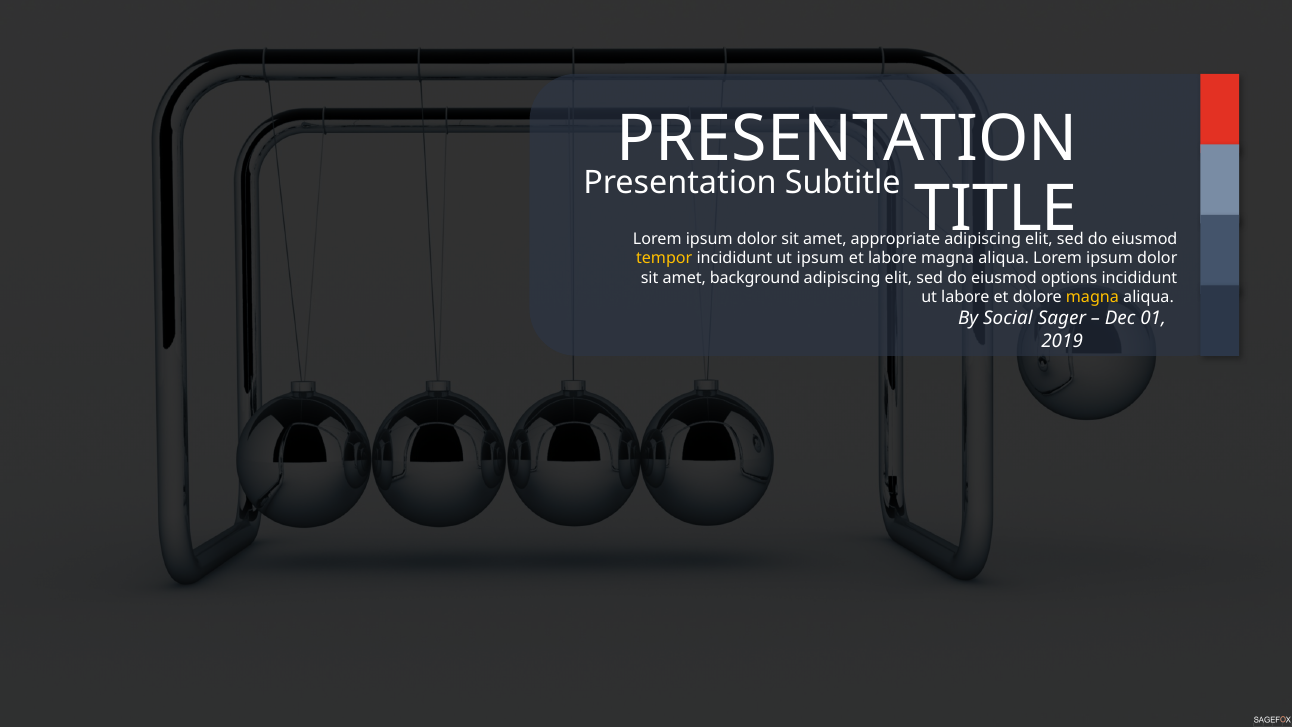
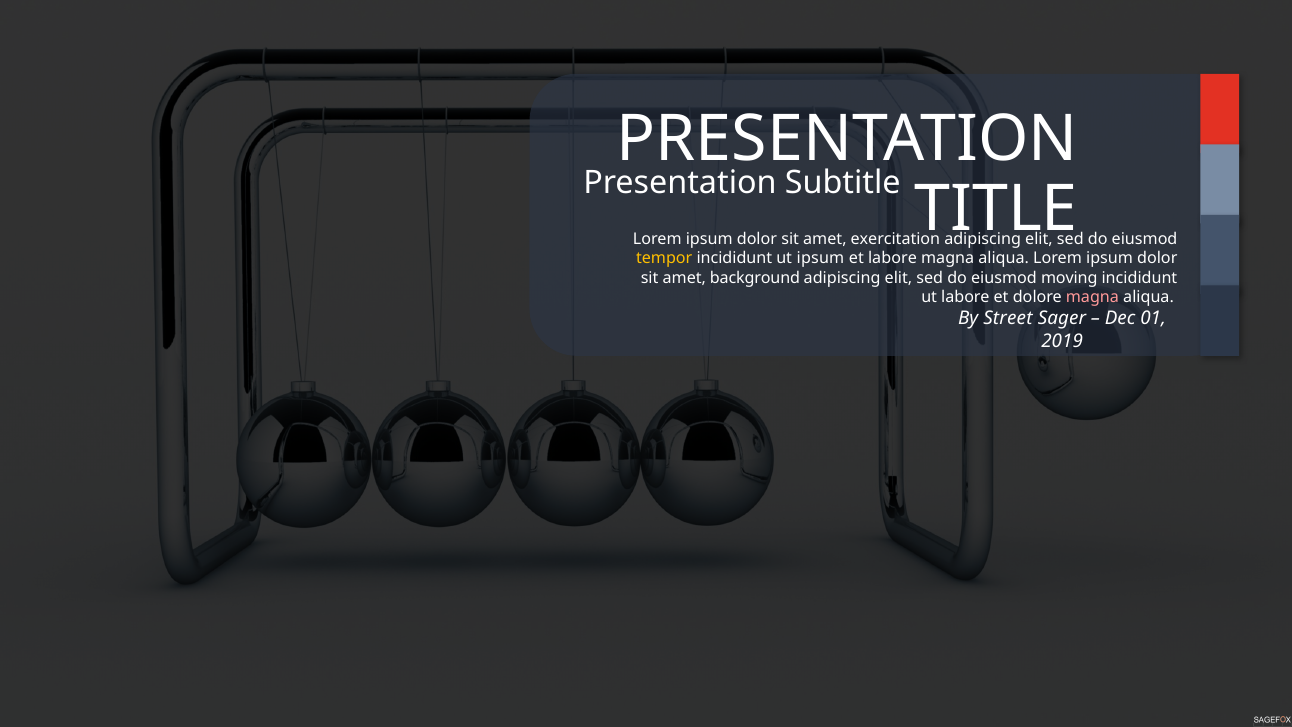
appropriate: appropriate -> exercitation
options: options -> moving
magna at (1092, 297) colour: yellow -> pink
Social: Social -> Street
